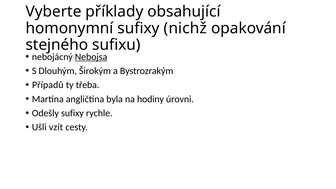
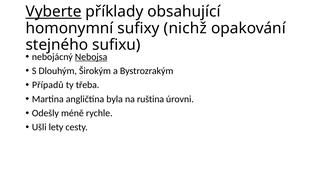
Vyberte underline: none -> present
hodiny: hodiny -> ruština
Odešly sufixy: sufixy -> méně
vzít: vzít -> lety
